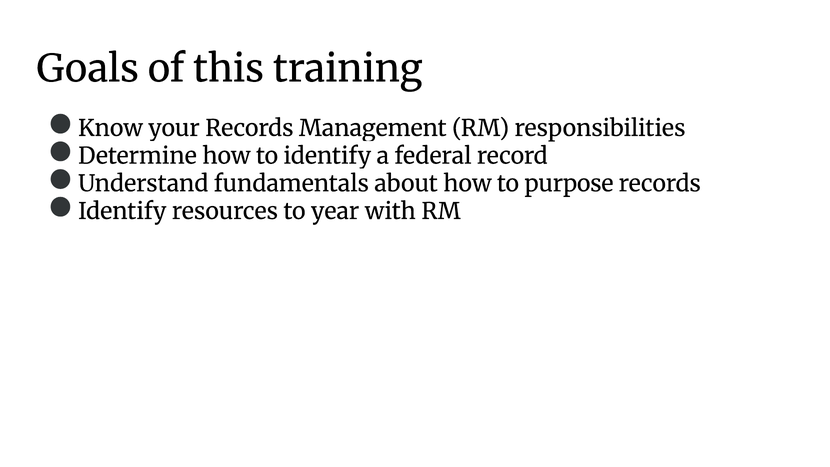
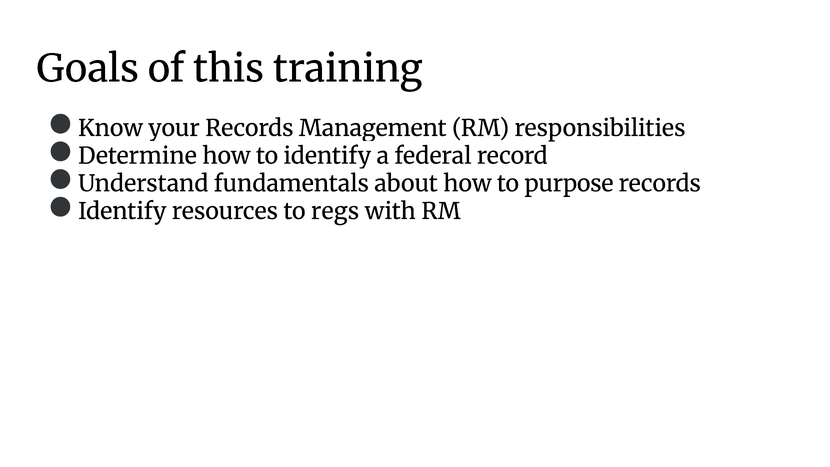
year: year -> regs
